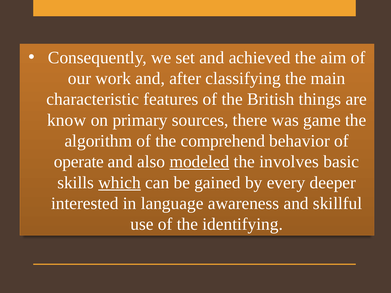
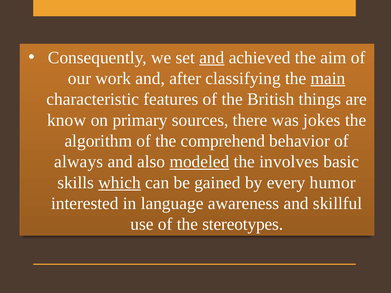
and at (212, 58) underline: none -> present
main underline: none -> present
game: game -> jokes
operate: operate -> always
deeper: deeper -> humor
identifying: identifying -> stereotypes
